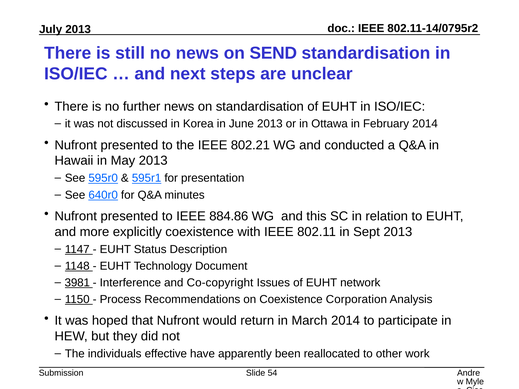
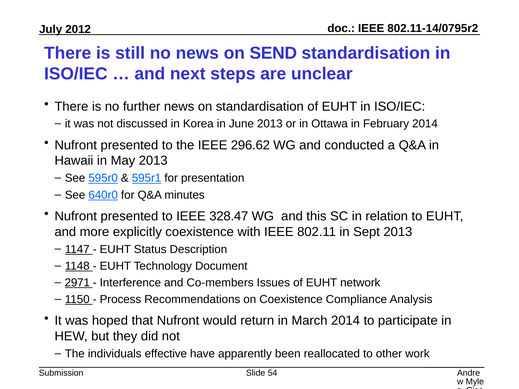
2013 at (78, 29): 2013 -> 2012
802.21: 802.21 -> 296.62
884.86: 884.86 -> 328.47
3981: 3981 -> 2971
Co-copyright: Co-copyright -> Co-members
Corporation: Corporation -> Compliance
